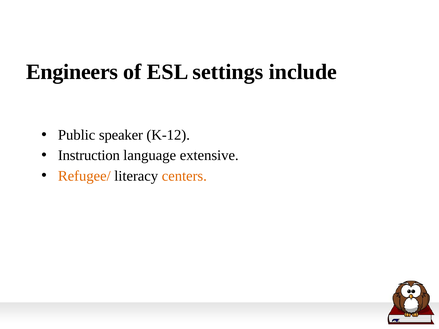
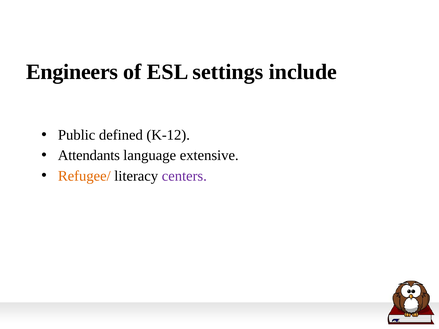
speaker: speaker -> defined
Instruction: Instruction -> Attendants
centers colour: orange -> purple
